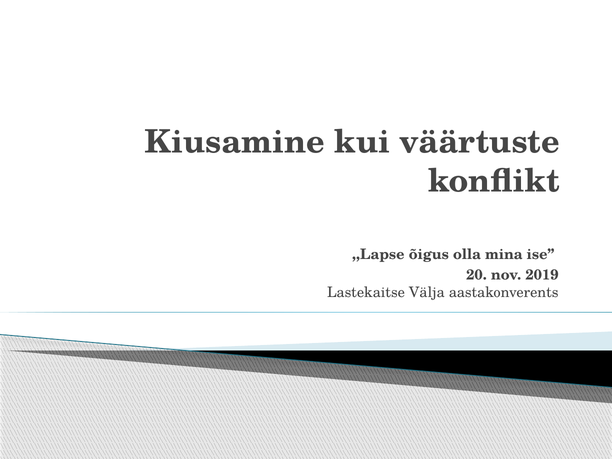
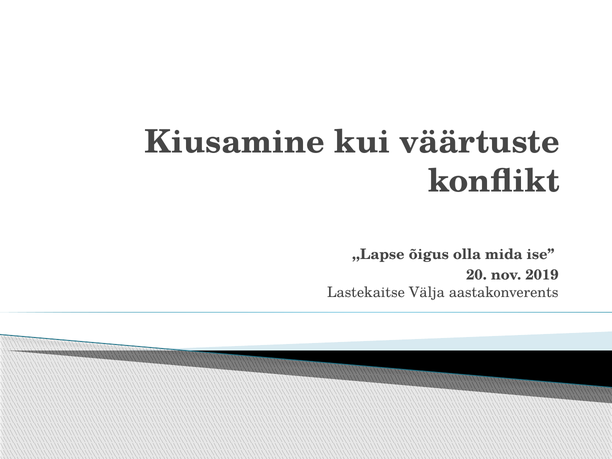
mina: mina -> mida
